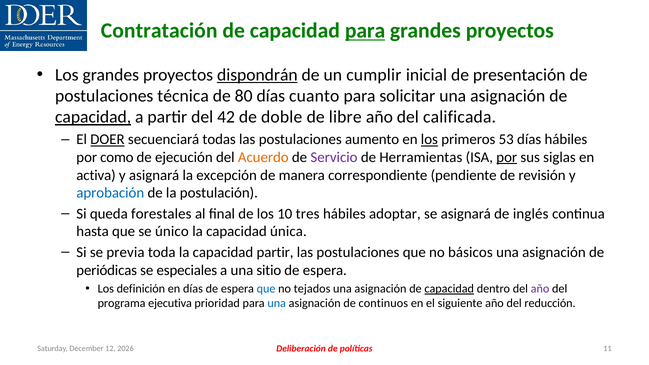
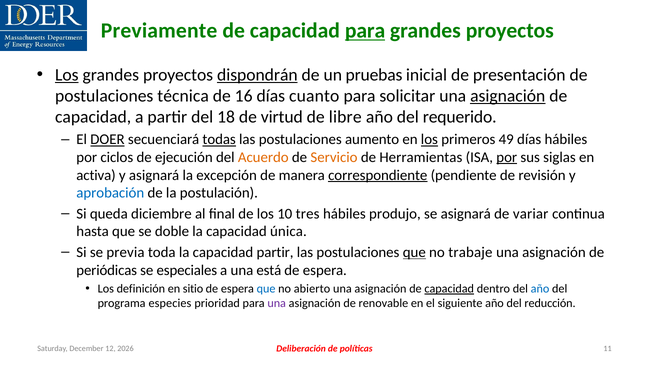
Contratación: Contratación -> Previamente
Los at (67, 75) underline: none -> present
cumplir: cumplir -> pruebas
80: 80 -> 16
asignación at (508, 96) underline: none -> present
capacidad at (93, 117) underline: present -> none
42: 42 -> 18
doble: doble -> virtud
calificada: calificada -> requerido
todas underline: none -> present
53: 53 -> 49
como: como -> ciclos
Servicio colour: purple -> orange
correspondiente underline: none -> present
forestales: forestales -> diciembre
adoptar: adoptar -> produjo
inglés: inglés -> variar
único: único -> doble
que at (414, 252) underline: none -> present
básicos: básicos -> trabaje
sitio: sitio -> está
en días: días -> sitio
tejados: tejados -> abierto
año at (540, 289) colour: purple -> blue
ejecutiva: ejecutiva -> especies
una at (277, 303) colour: blue -> purple
continuos: continuos -> renovable
